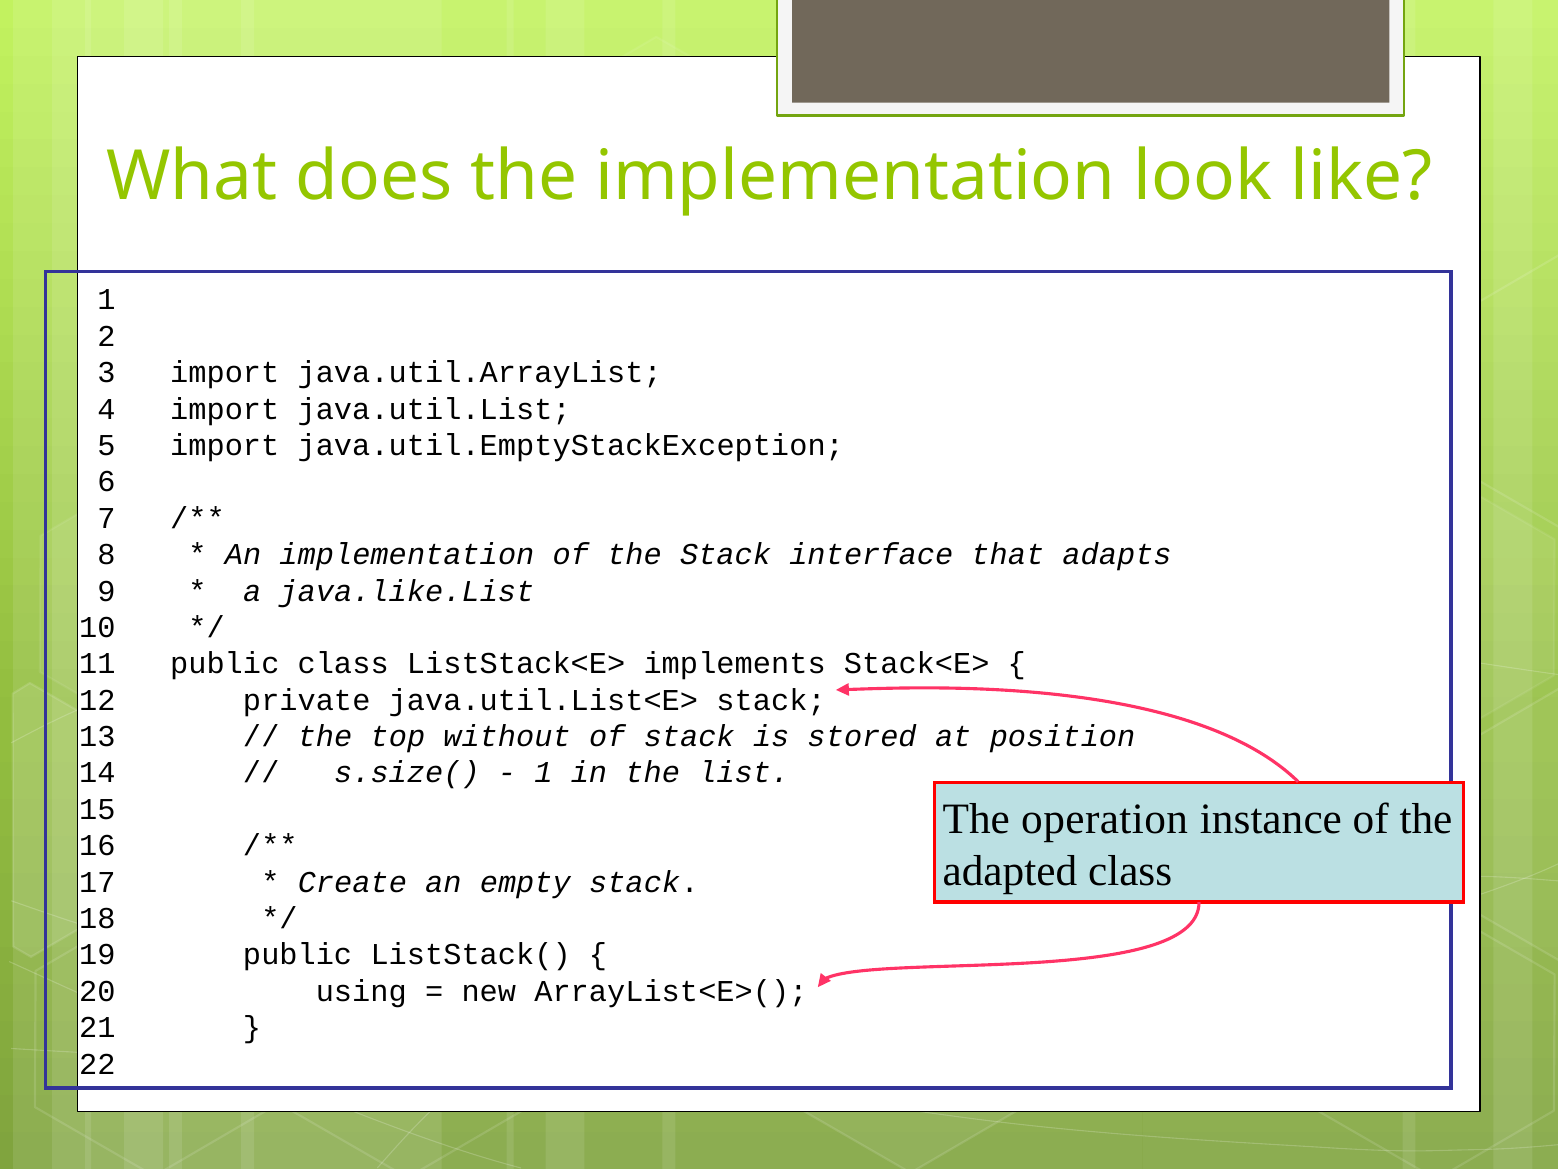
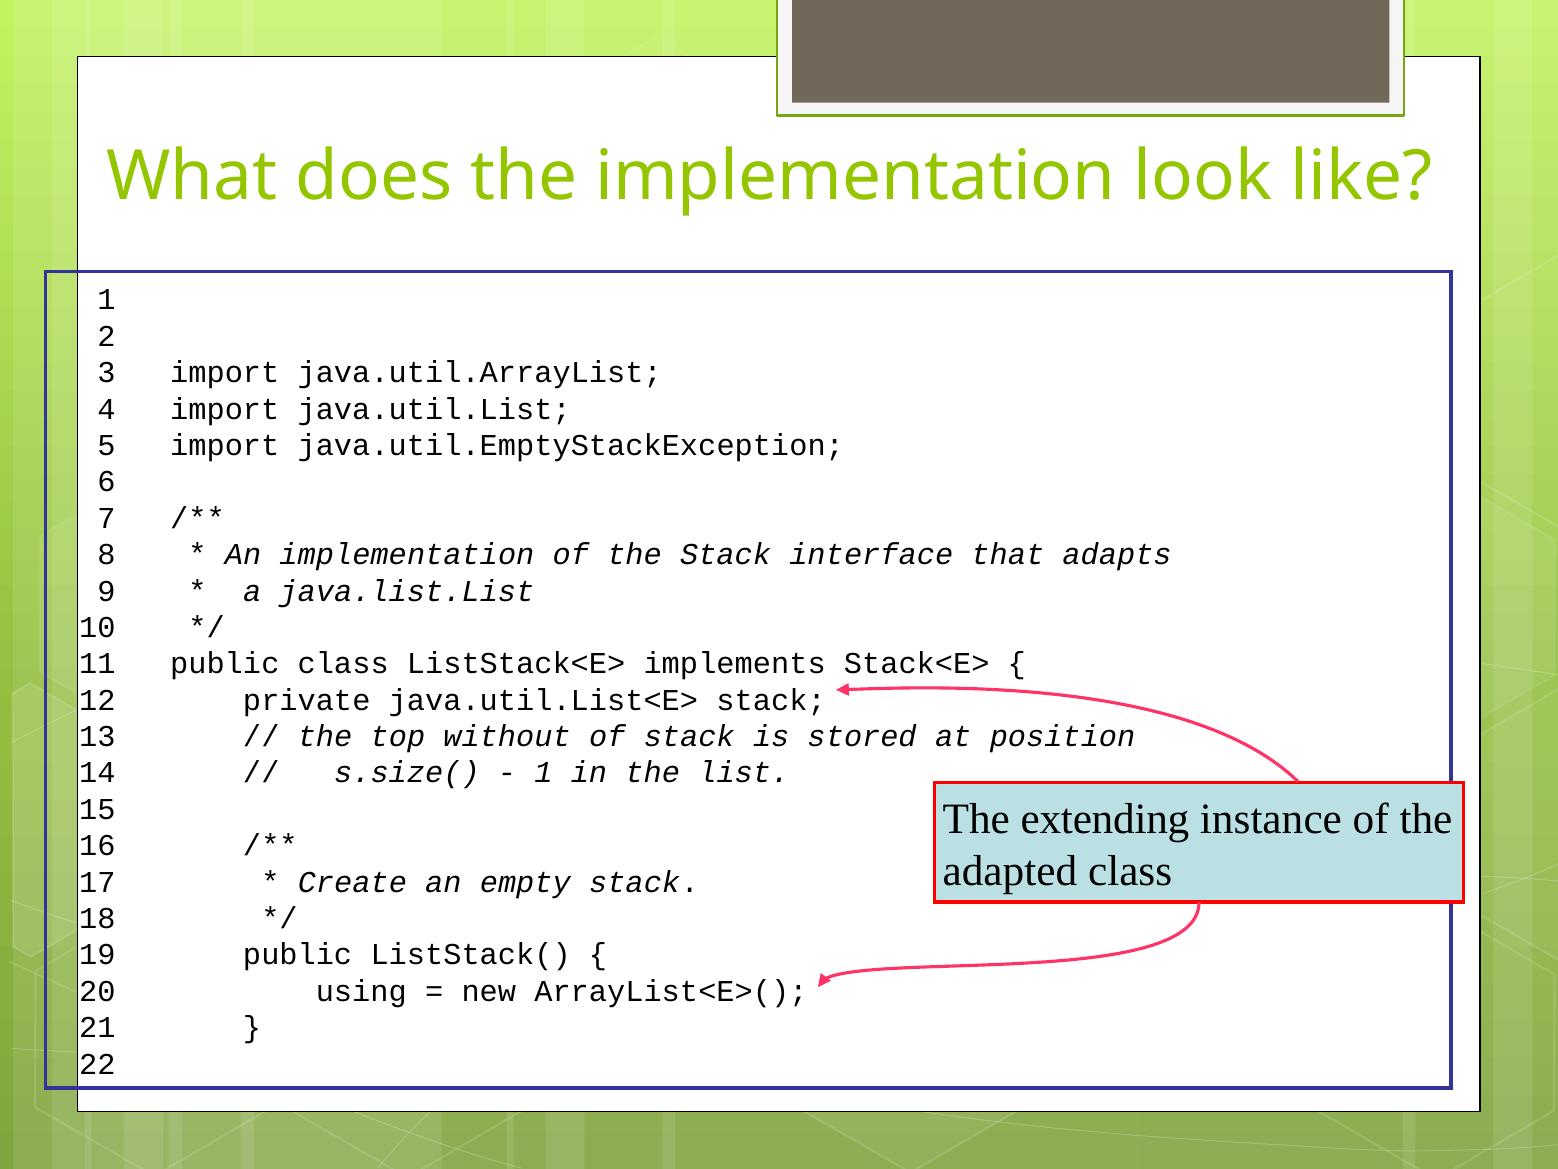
java.like.List: java.like.List -> java.list.List
operation: operation -> extending
